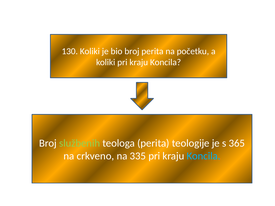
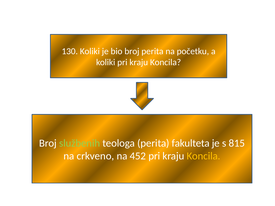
teologije: teologije -> fakulteta
365: 365 -> 815
335: 335 -> 452
Koncila at (204, 156) colour: light blue -> yellow
